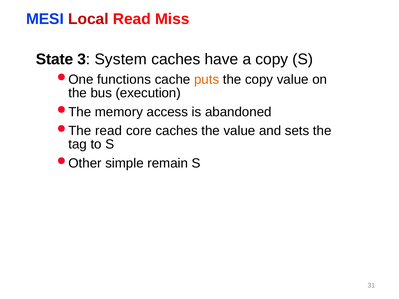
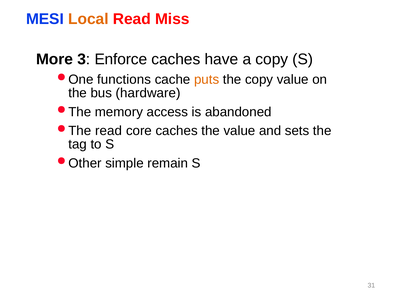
Local colour: red -> orange
State: State -> More
System: System -> Enforce
execution: execution -> hardware
